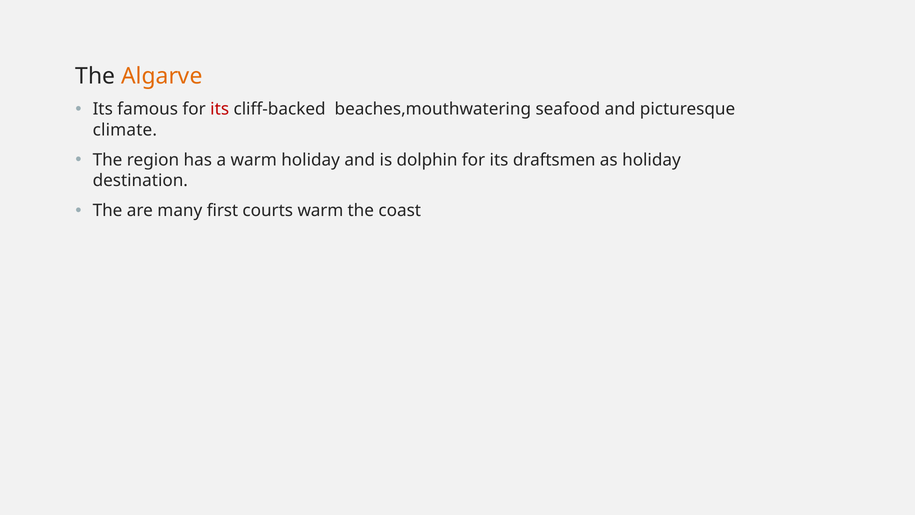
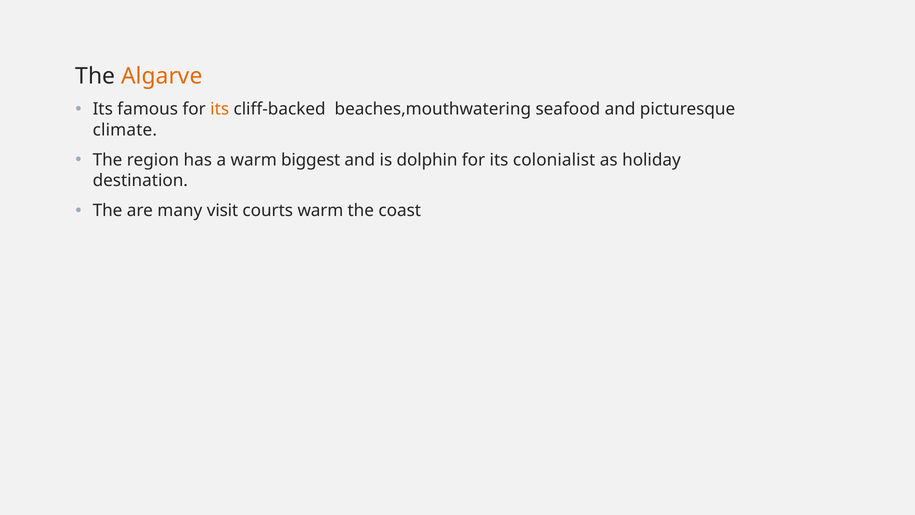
its at (220, 109) colour: red -> orange
warm holiday: holiday -> biggest
draftsmen: draftsmen -> colonialist
first: first -> visit
